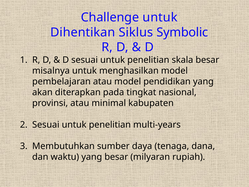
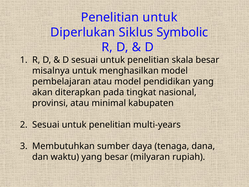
Challenge at (110, 17): Challenge -> Penelitian
Dihentikan: Dihentikan -> Diperlukan
